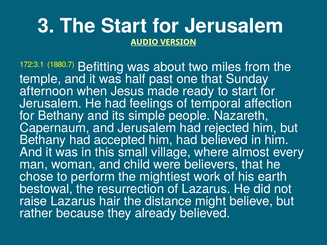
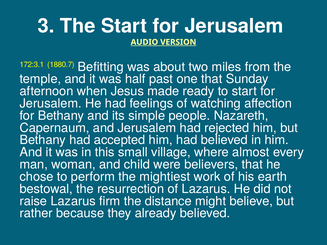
temporal: temporal -> watching
hair: hair -> firm
